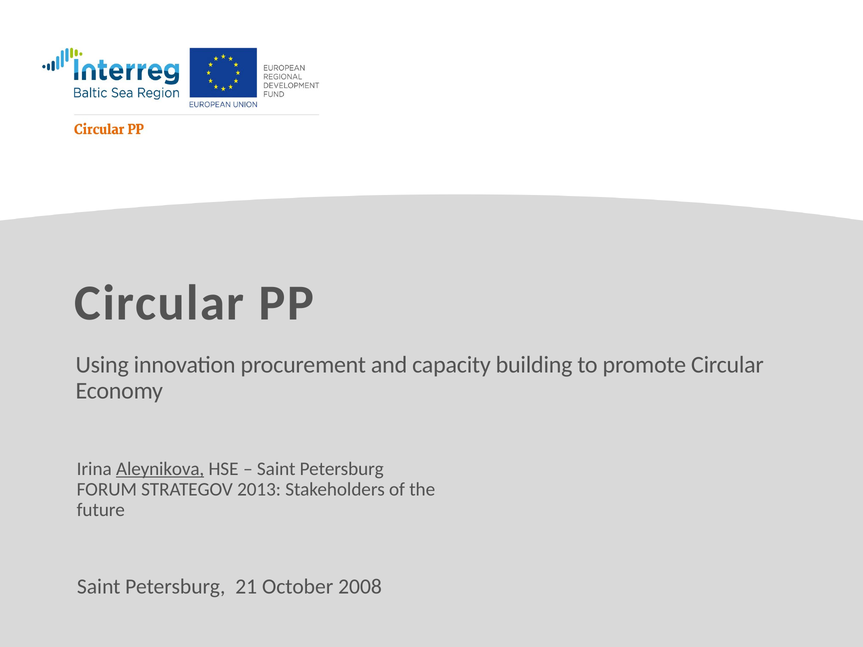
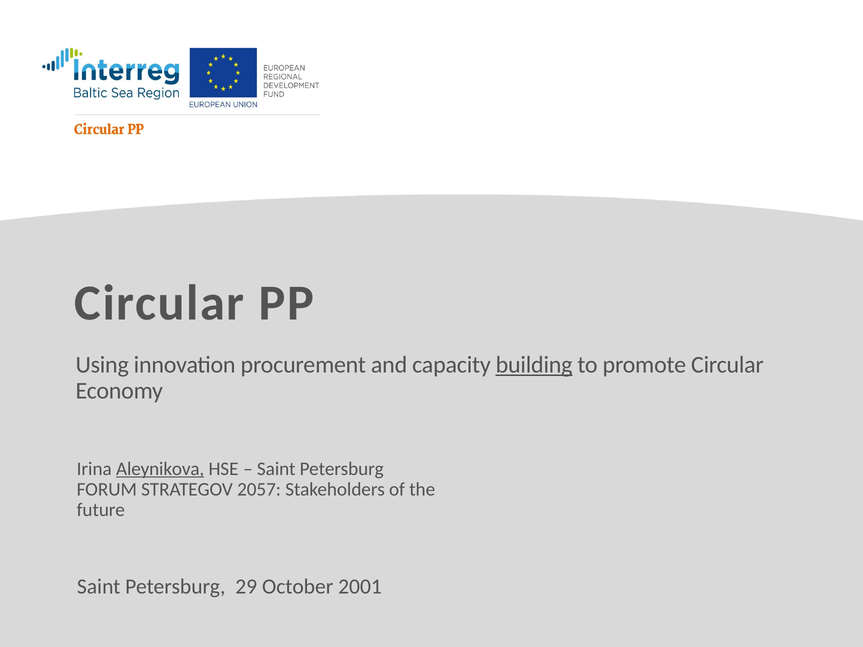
building underline: none -> present
2013: 2013 -> 2057
21: 21 -> 29
2008: 2008 -> 2001
